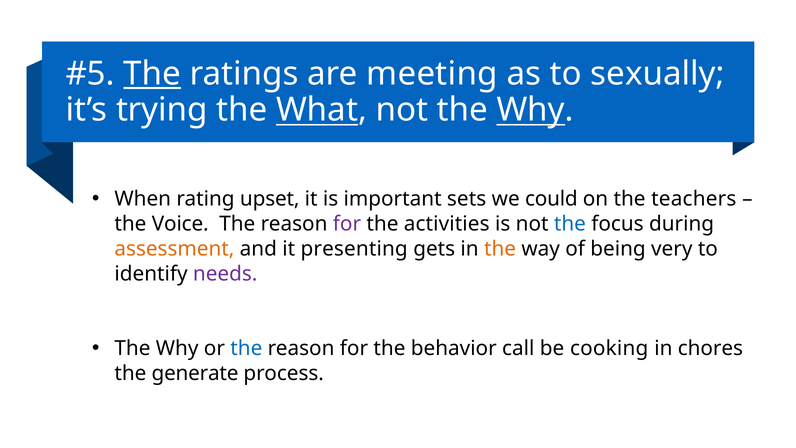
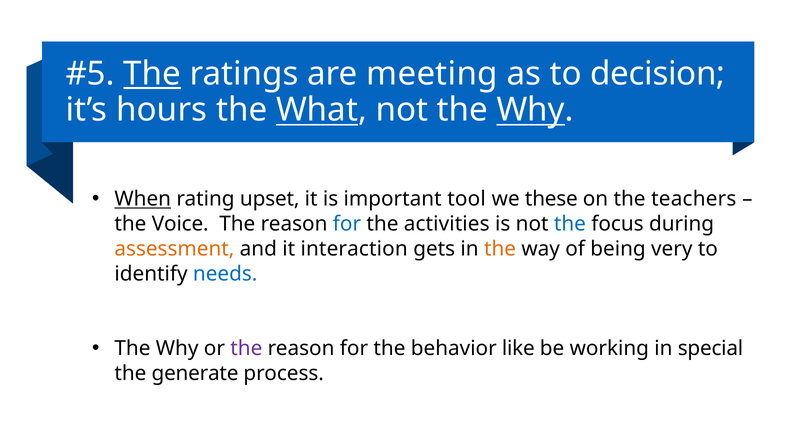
sexually: sexually -> decision
trying: trying -> hours
When underline: none -> present
sets: sets -> tool
could: could -> these
for at (347, 224) colour: purple -> blue
presenting: presenting -> interaction
needs colour: purple -> blue
the at (246, 348) colour: blue -> purple
call: call -> like
cooking: cooking -> working
chores: chores -> special
